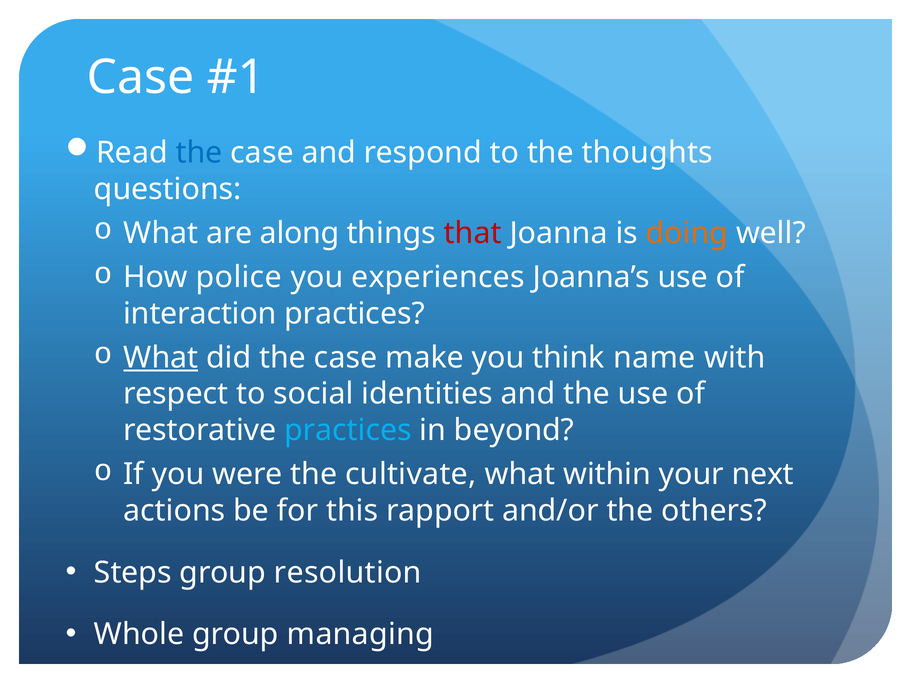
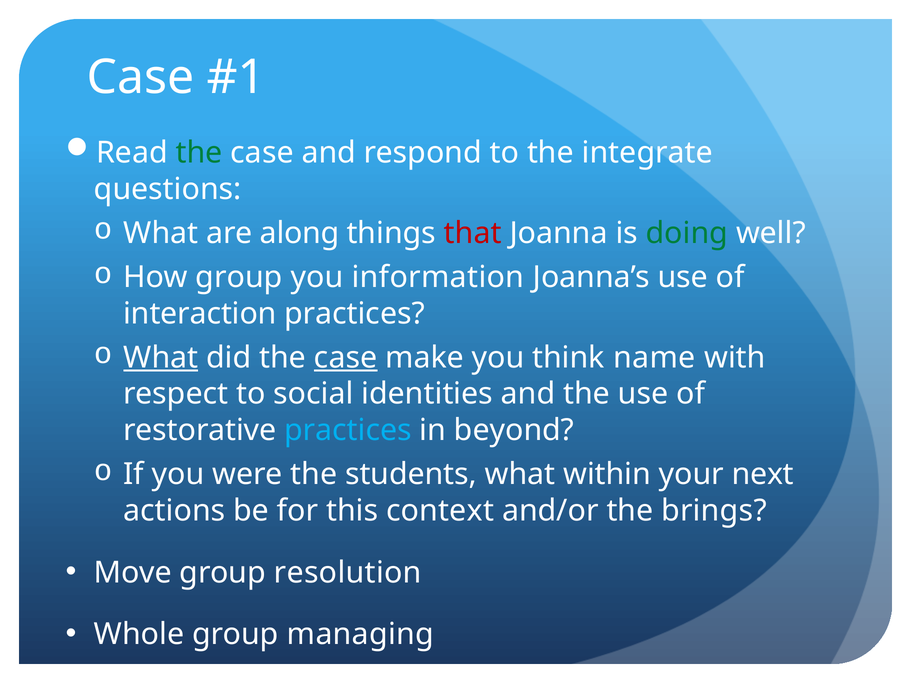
the at (199, 153) colour: blue -> green
thoughts: thoughts -> integrate
doing colour: orange -> green
How police: police -> group
experiences: experiences -> information
case at (346, 358) underline: none -> present
cultivate: cultivate -> students
rapport: rapport -> context
others: others -> brings
Steps: Steps -> Move
